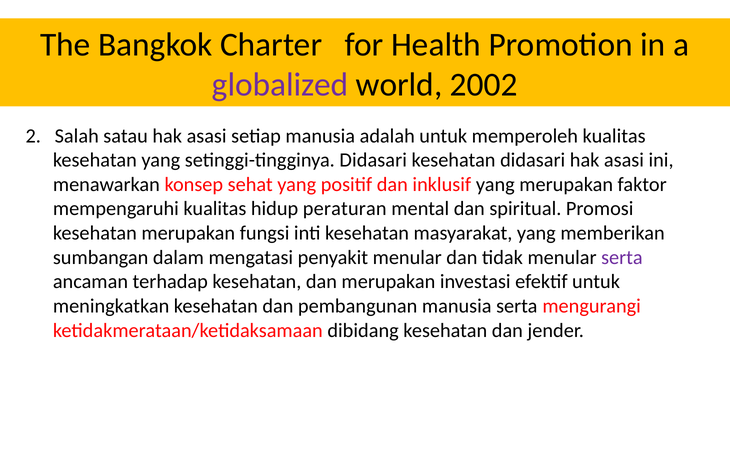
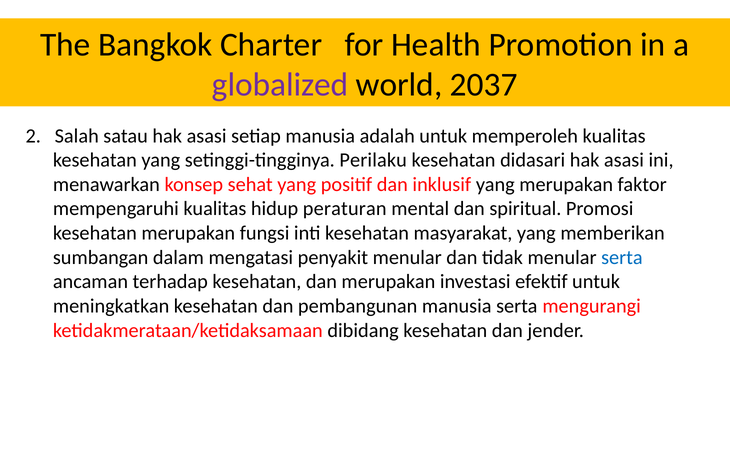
2002: 2002 -> 2037
setinggi-tingginya Didasari: Didasari -> Perilaku
serta at (622, 258) colour: purple -> blue
